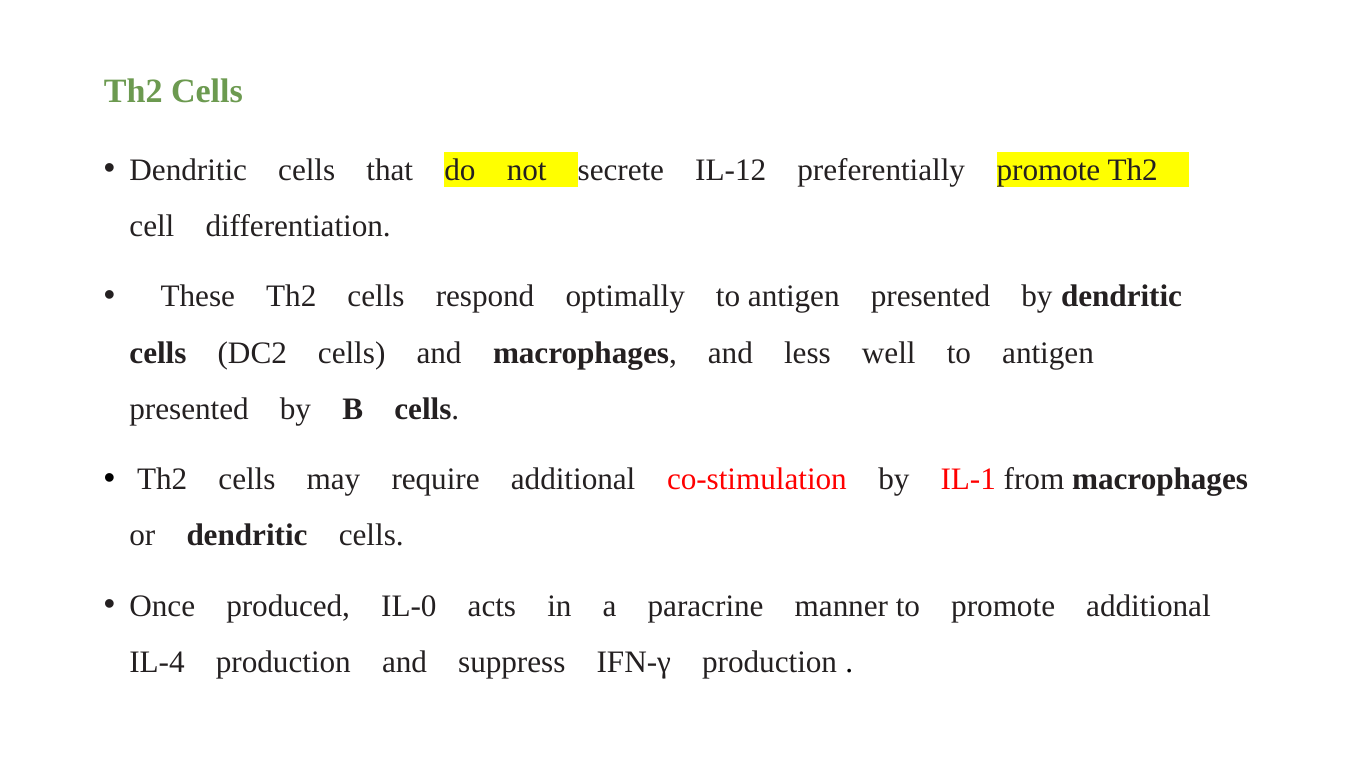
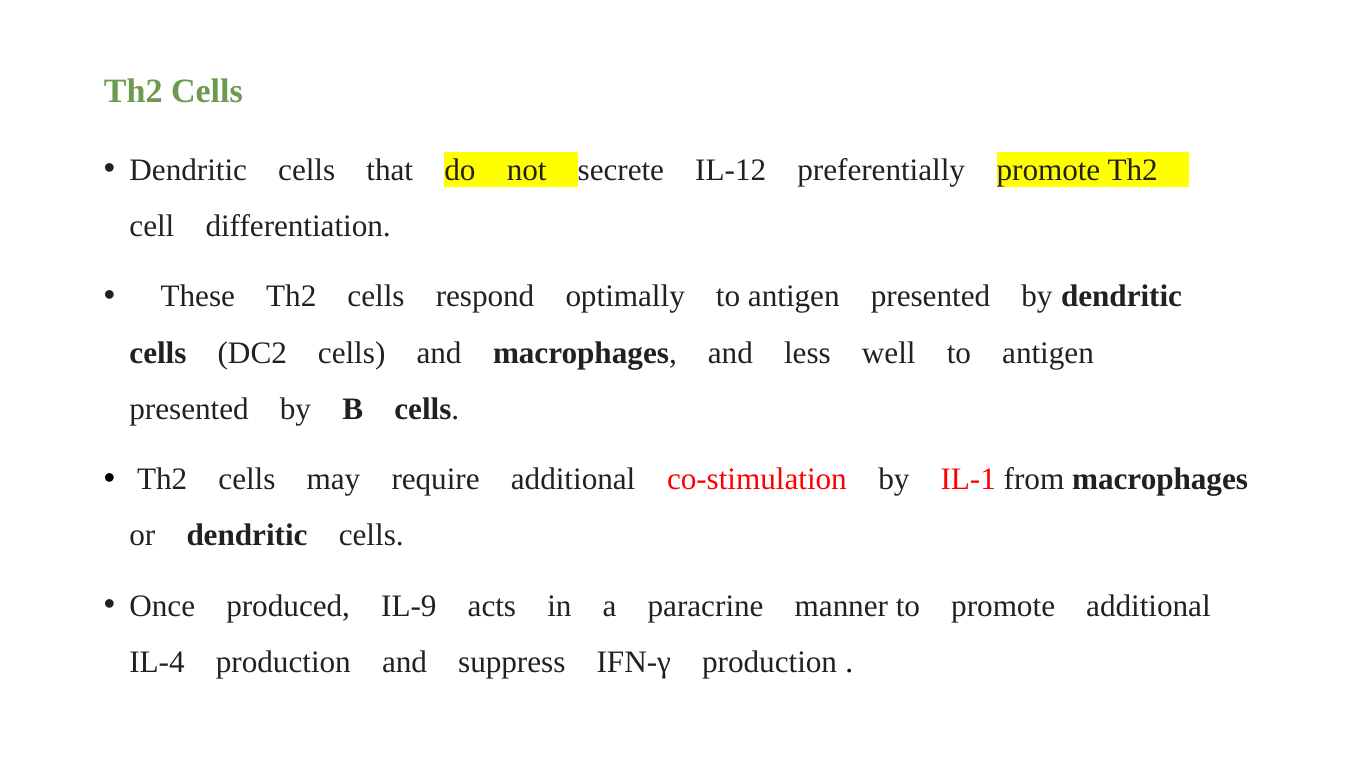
IL-0: IL-0 -> IL-9
